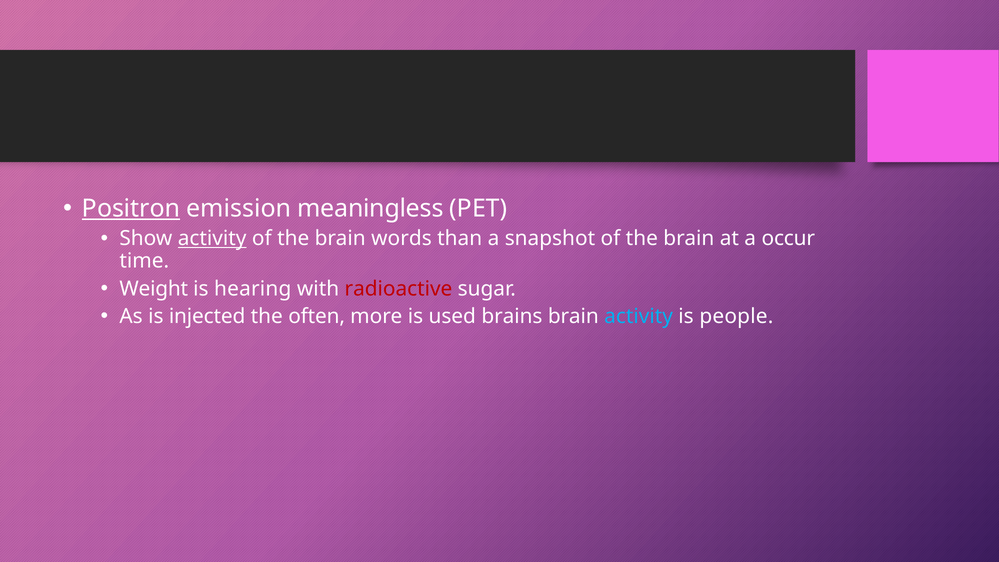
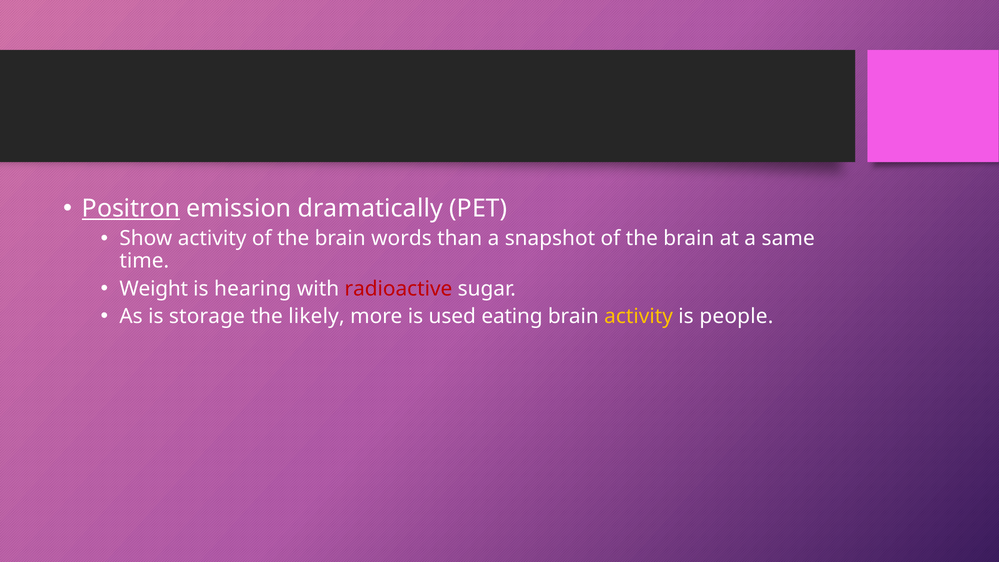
meaningless: meaningless -> dramatically
activity at (212, 238) underline: present -> none
occur: occur -> same
injected: injected -> storage
often: often -> likely
brains: brains -> eating
activity at (639, 316) colour: light blue -> yellow
